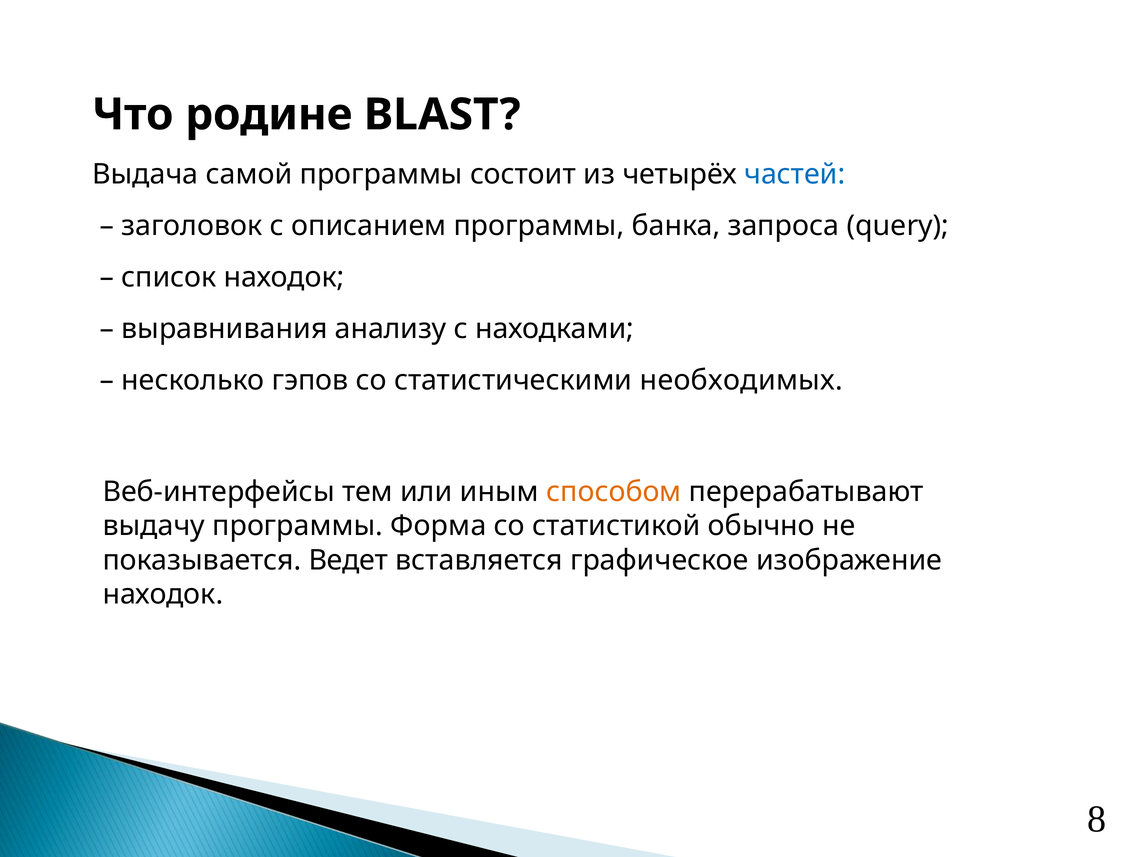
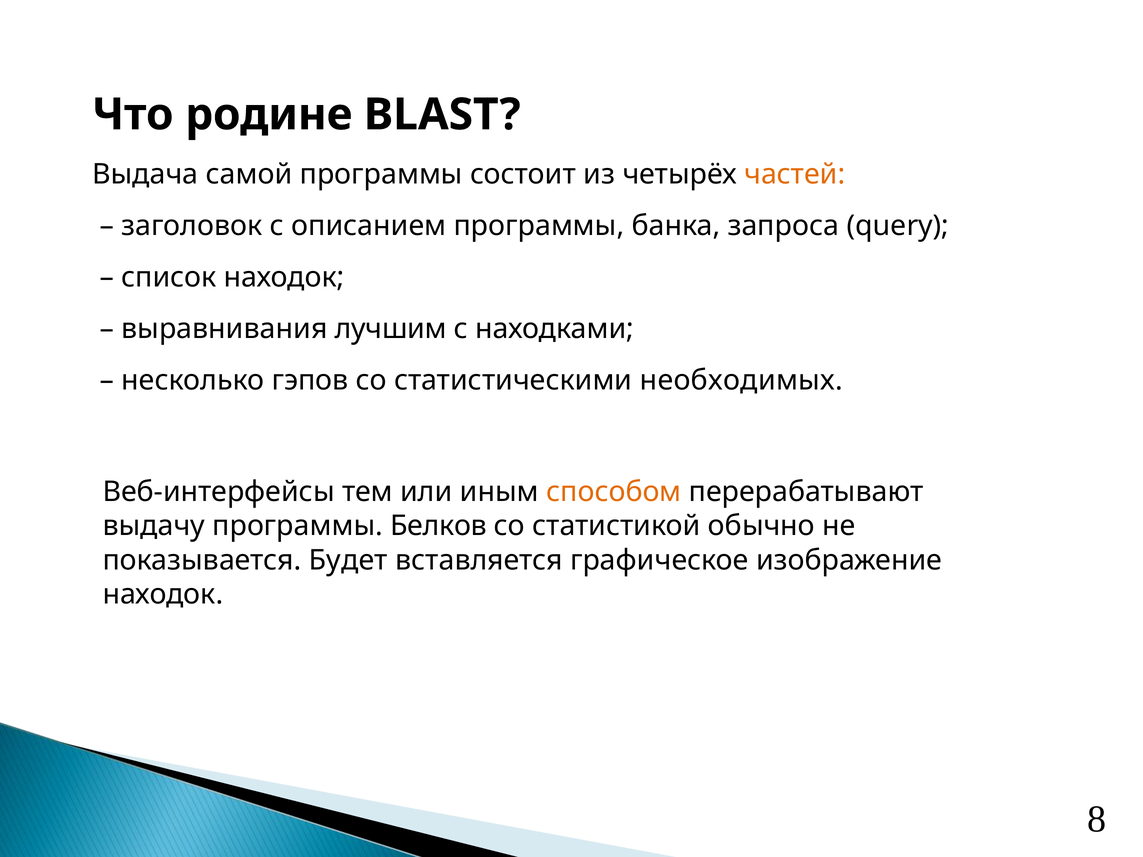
частей colour: blue -> orange
анализу: анализу -> лучшим
Форма: Форма -> Белков
Ведет: Ведет -> Будет
